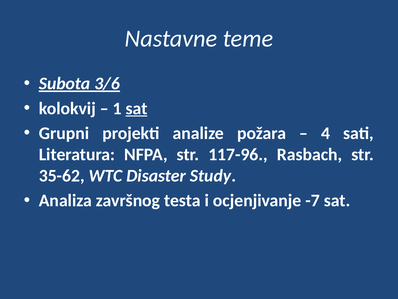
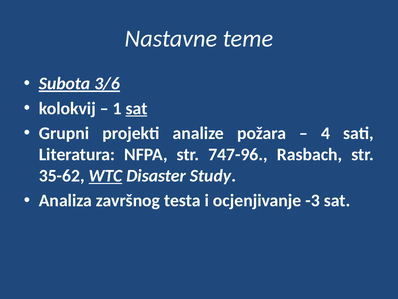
117-96: 117-96 -> 747-96
WTC underline: none -> present
-7: -7 -> -3
